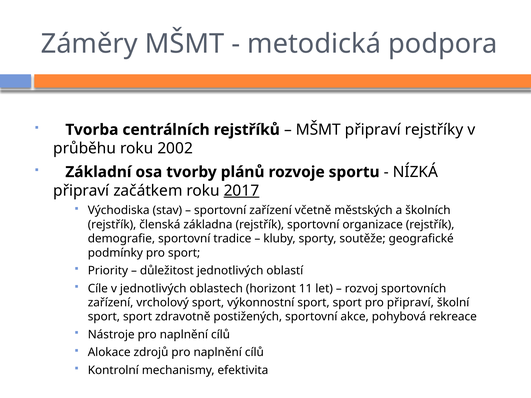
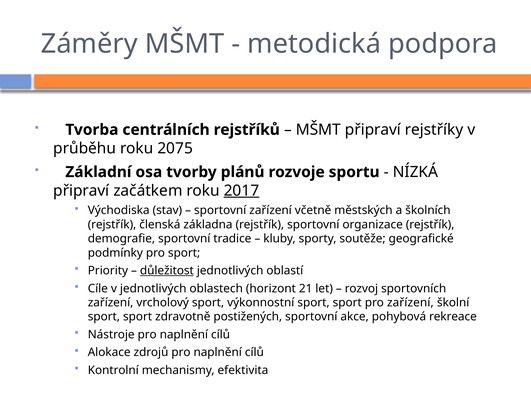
2002: 2002 -> 2075
důležitost underline: none -> present
11: 11 -> 21
pro připraví: připraví -> zařízení
